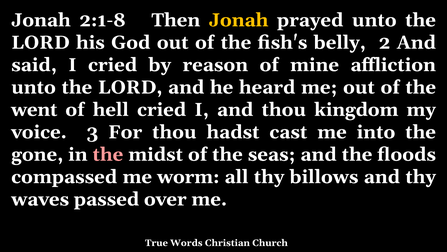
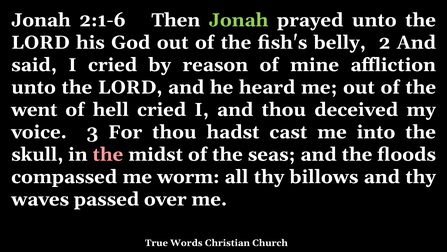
2:1-8: 2:1-8 -> 2:1-6
Jonah at (239, 20) colour: yellow -> light green
kingdom: kingdom -> deceived
gone: gone -> skull
